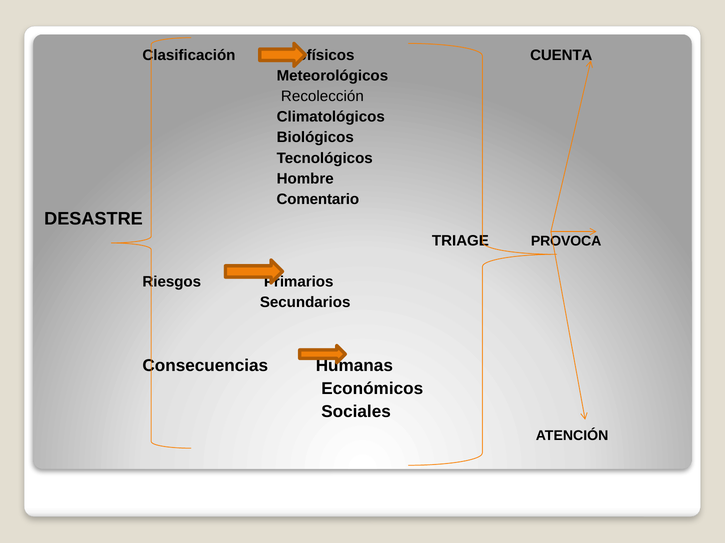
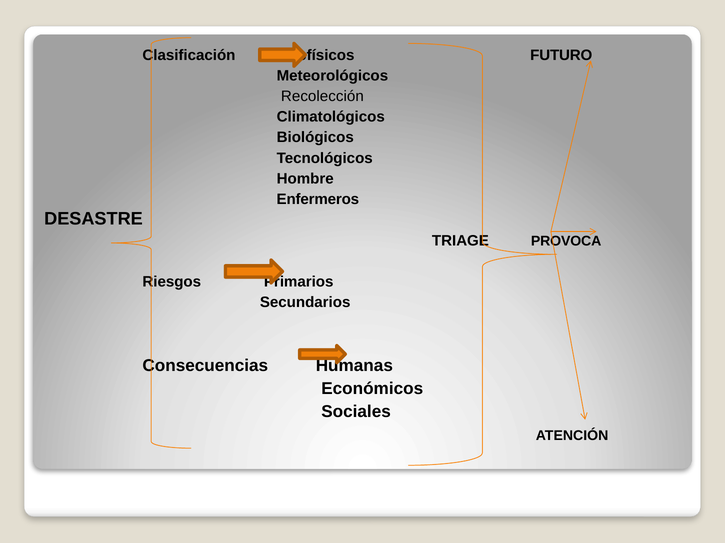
CUENTA: CUENTA -> FUTURO
Comentario: Comentario -> Enfermeros
